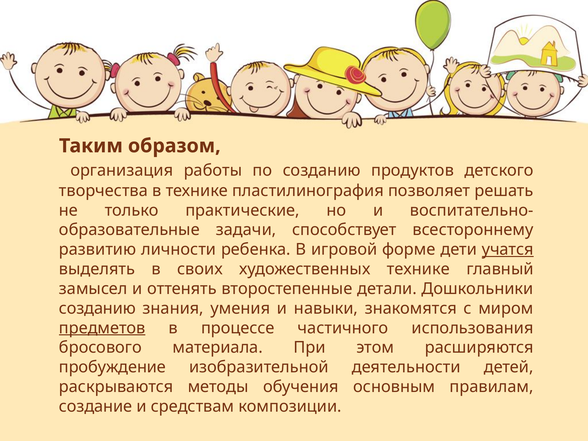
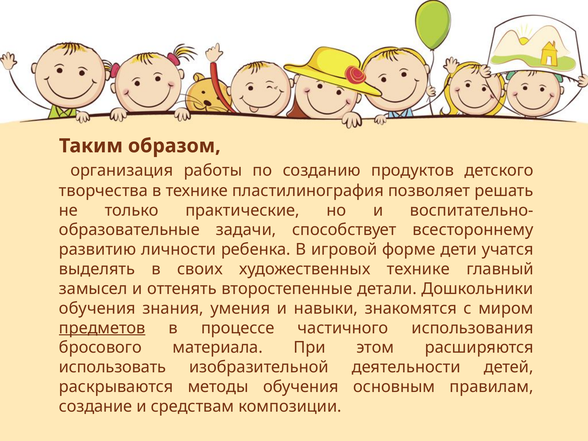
учатся underline: present -> none
созданию at (97, 308): созданию -> обучения
пробуждение: пробуждение -> использовать
